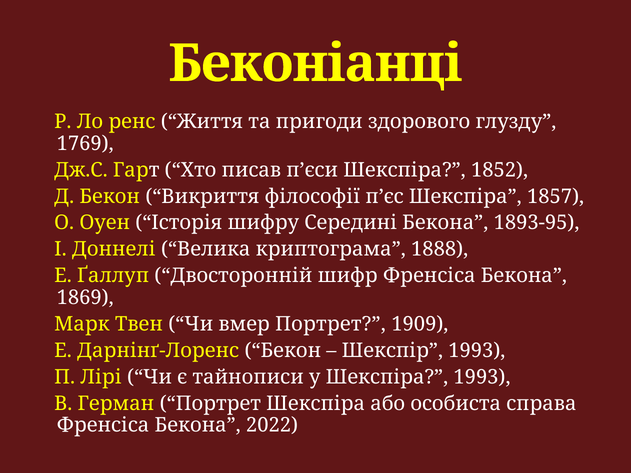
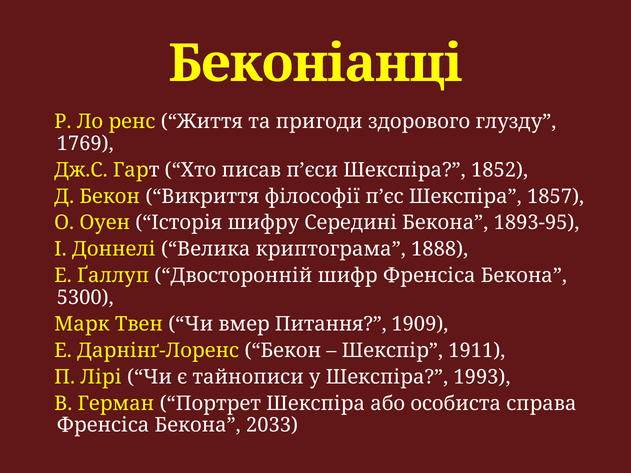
1869: 1869 -> 5300
вмер Портрет: Портрет -> Питання
Шекспір 1993: 1993 -> 1911
2022: 2022 -> 2033
